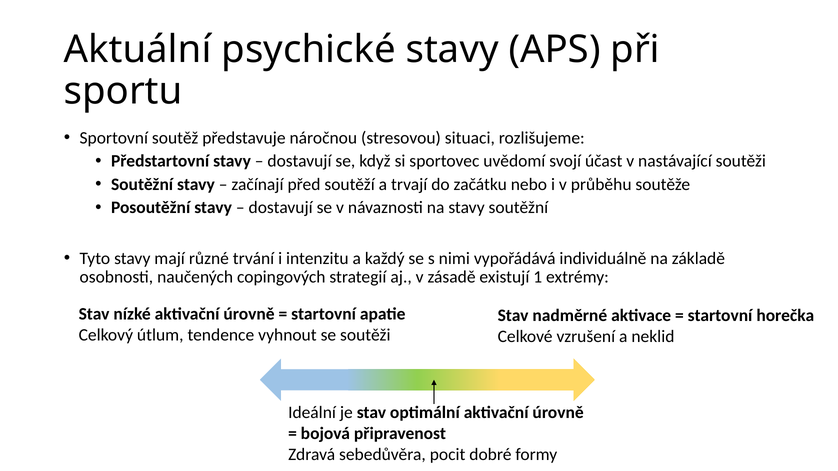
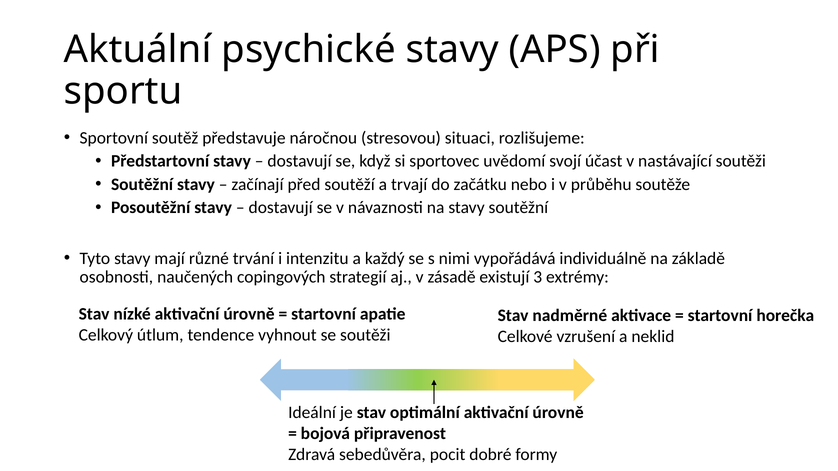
1: 1 -> 3
